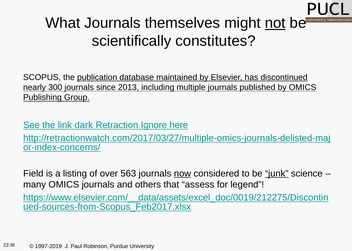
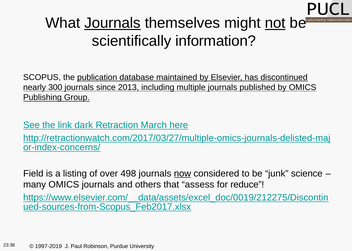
Journals at (113, 23) underline: none -> present
constitutes: constitutes -> information
Ignore: Ignore -> March
563: 563 -> 498
junk underline: present -> none
legend: legend -> reduce
